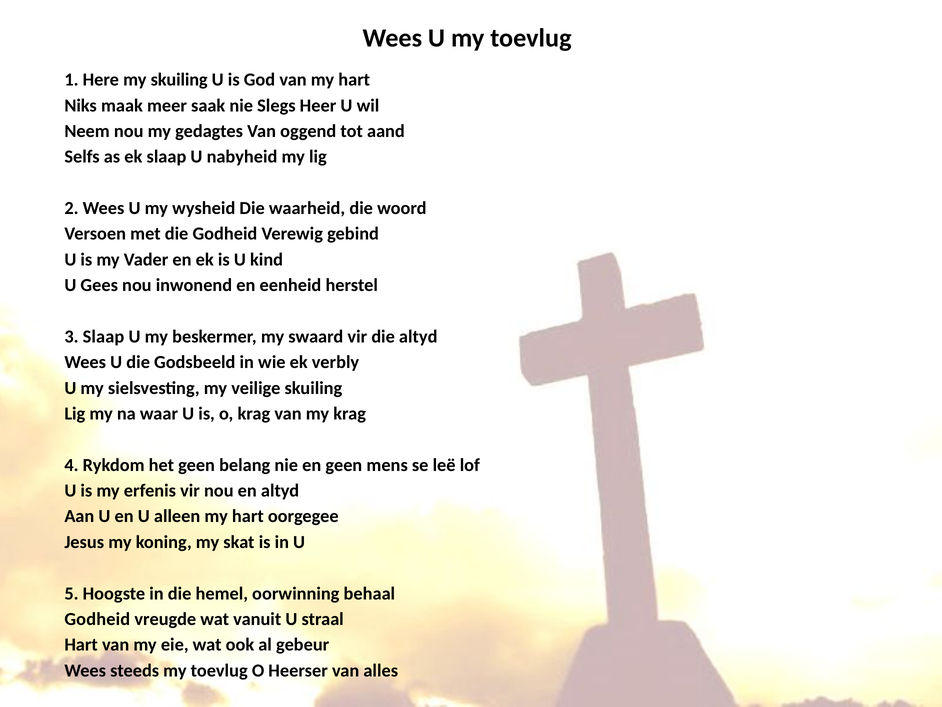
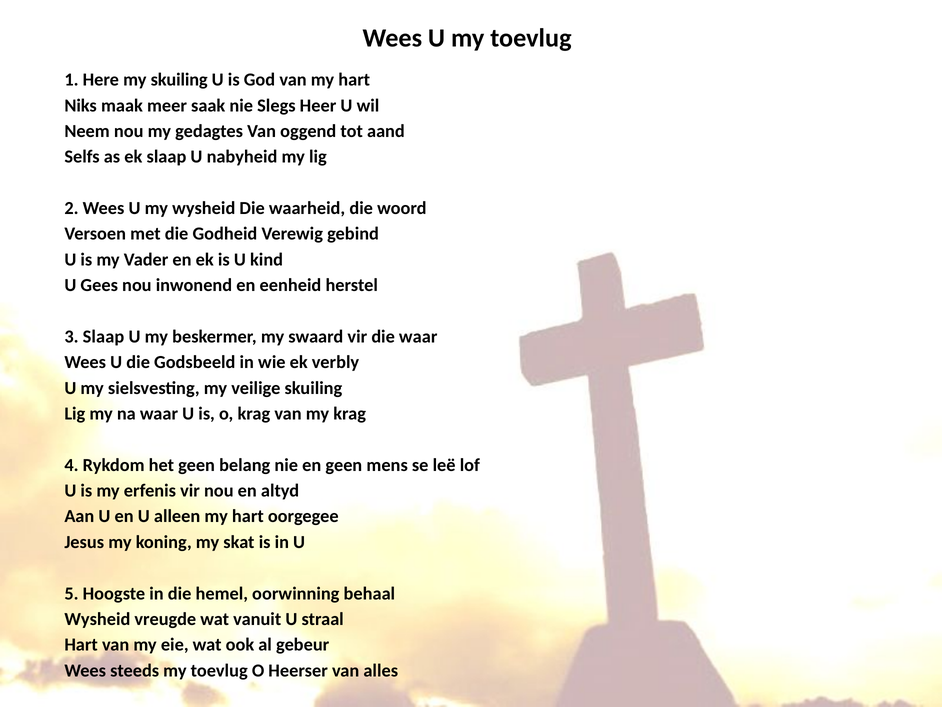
die altyd: altyd -> waar
Godheid at (97, 619): Godheid -> Wysheid
